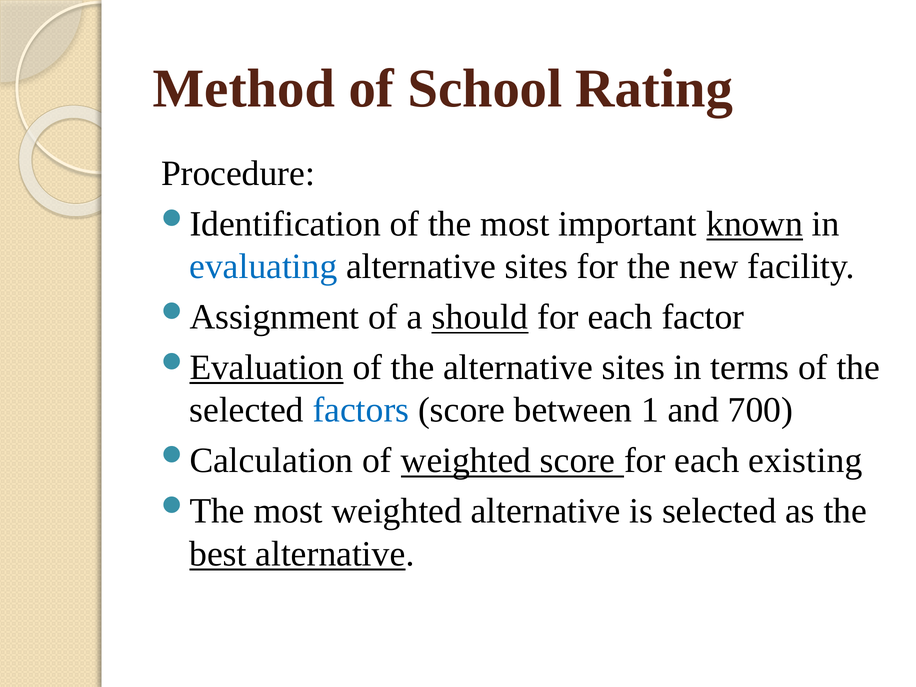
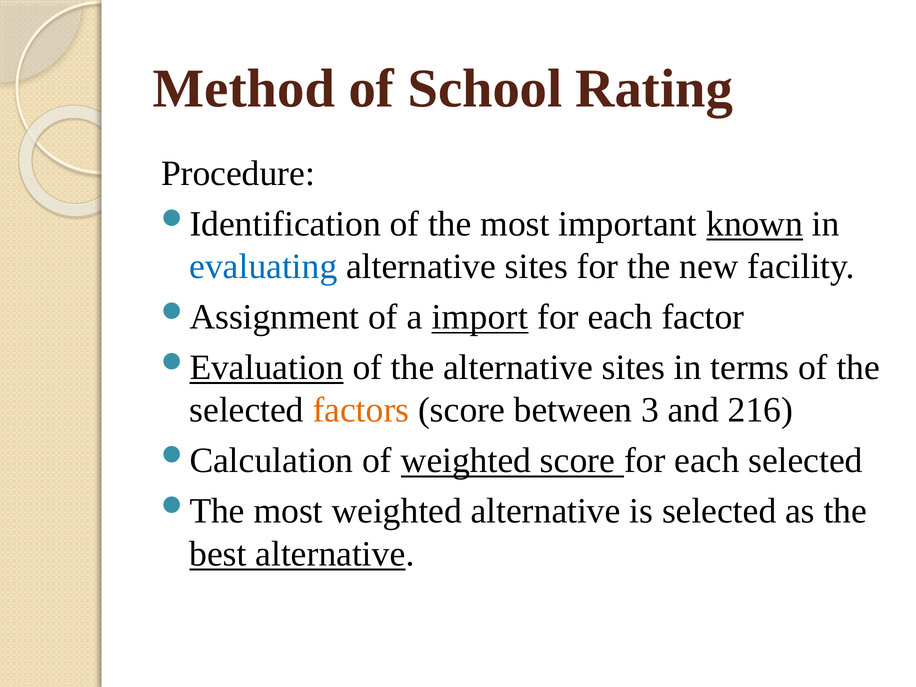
should: should -> import
factors colour: blue -> orange
1: 1 -> 3
700: 700 -> 216
each existing: existing -> selected
